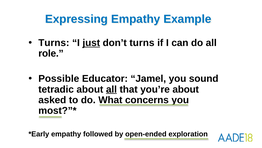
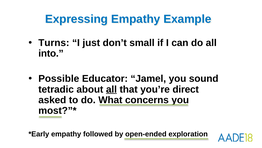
just underline: present -> none
don’t turns: turns -> small
role: role -> into
you’re about: about -> direct
